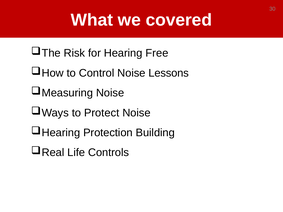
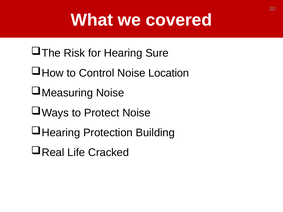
Free: Free -> Sure
Lessons: Lessons -> Location
Controls: Controls -> Cracked
